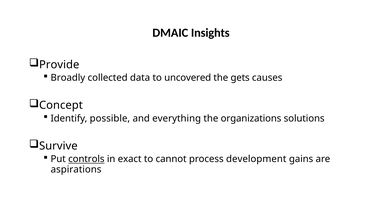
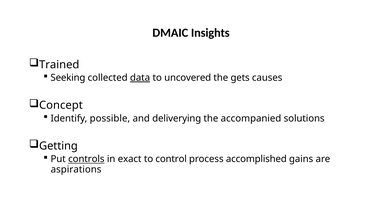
Provide: Provide -> Trained
Broadly: Broadly -> Seeking
data underline: none -> present
everything: everything -> deliverying
organizations: organizations -> accompanied
Survive: Survive -> Getting
cannot: cannot -> control
development: development -> accomplished
